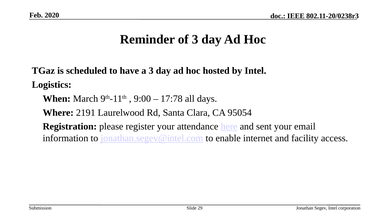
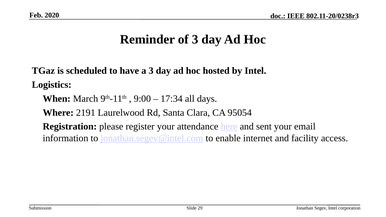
17:78: 17:78 -> 17:34
